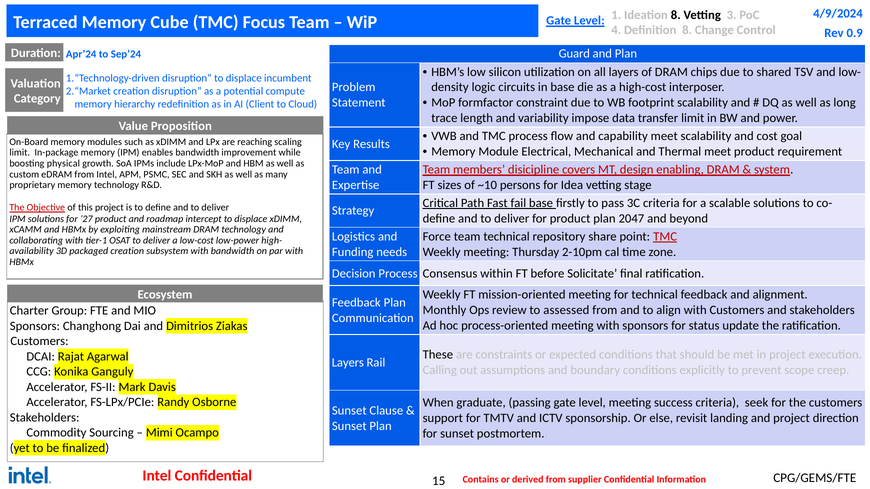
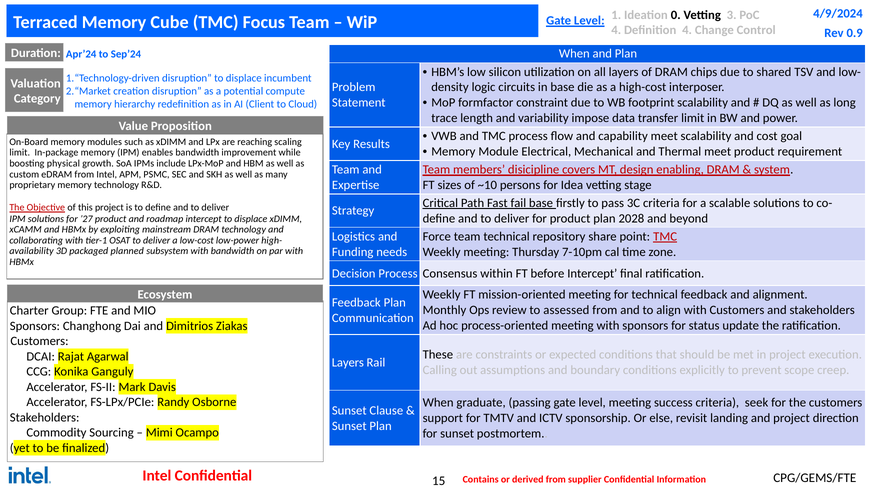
Ideation 8: 8 -> 0
Definition 8: 8 -> 4
Guard at (574, 54): Guard -> When
2047: 2047 -> 2028
2-10pm: 2-10pm -> 7-10pm
packaged creation: creation -> planned
before Solicitate: Solicitate -> Intercept
